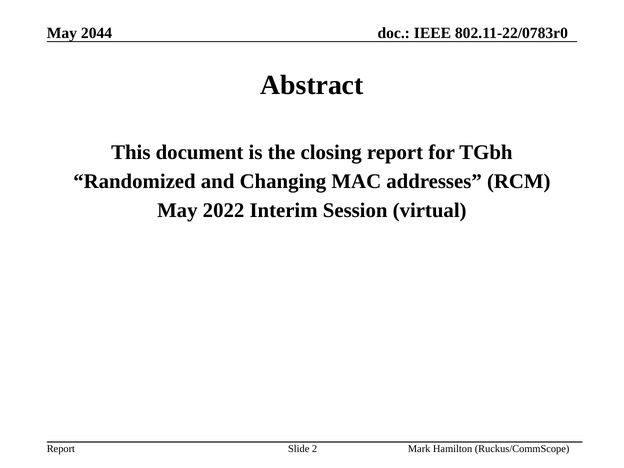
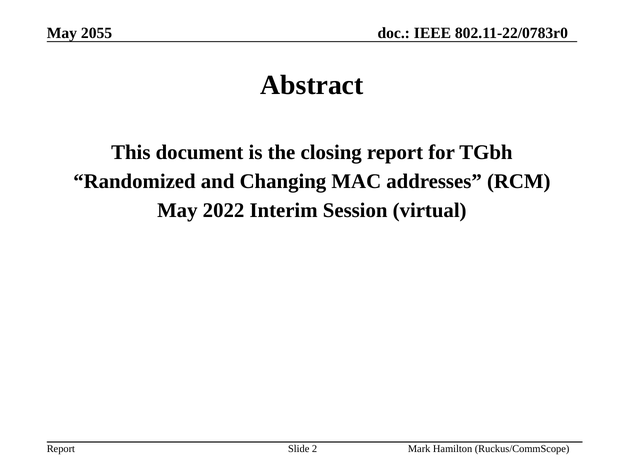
2044: 2044 -> 2055
